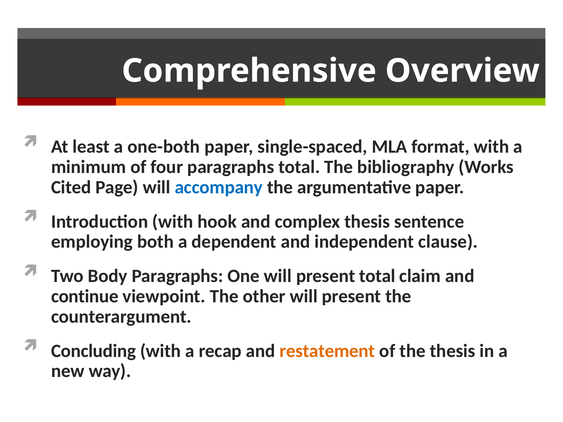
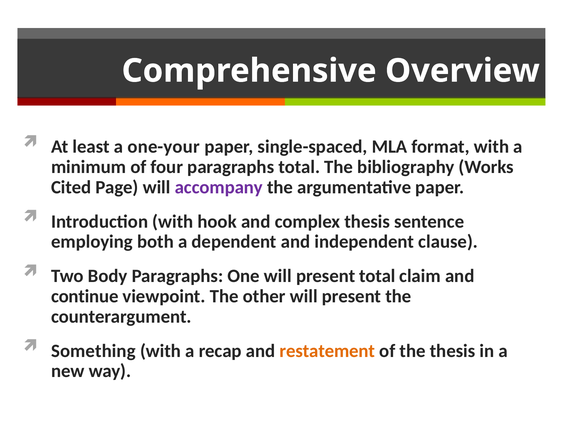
one-both: one-both -> one-your
accompany colour: blue -> purple
Concluding: Concluding -> Something
